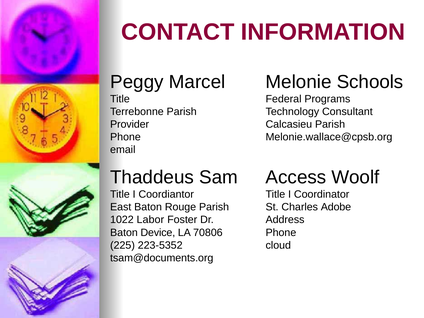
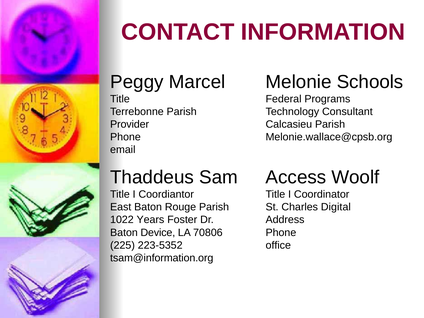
Adobe: Adobe -> Digital
Labor: Labor -> Years
cloud: cloud -> office
tsam@documents.org: tsam@documents.org -> tsam@information.org
